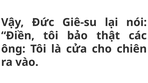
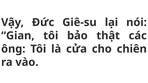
Điền: Điền -> Gian
